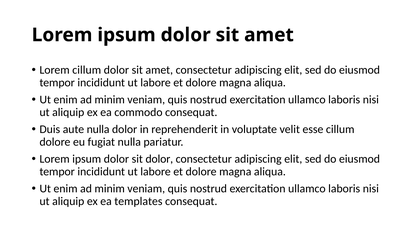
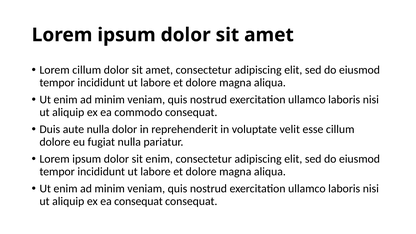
sit dolor: dolor -> enim
ea templates: templates -> consequat
